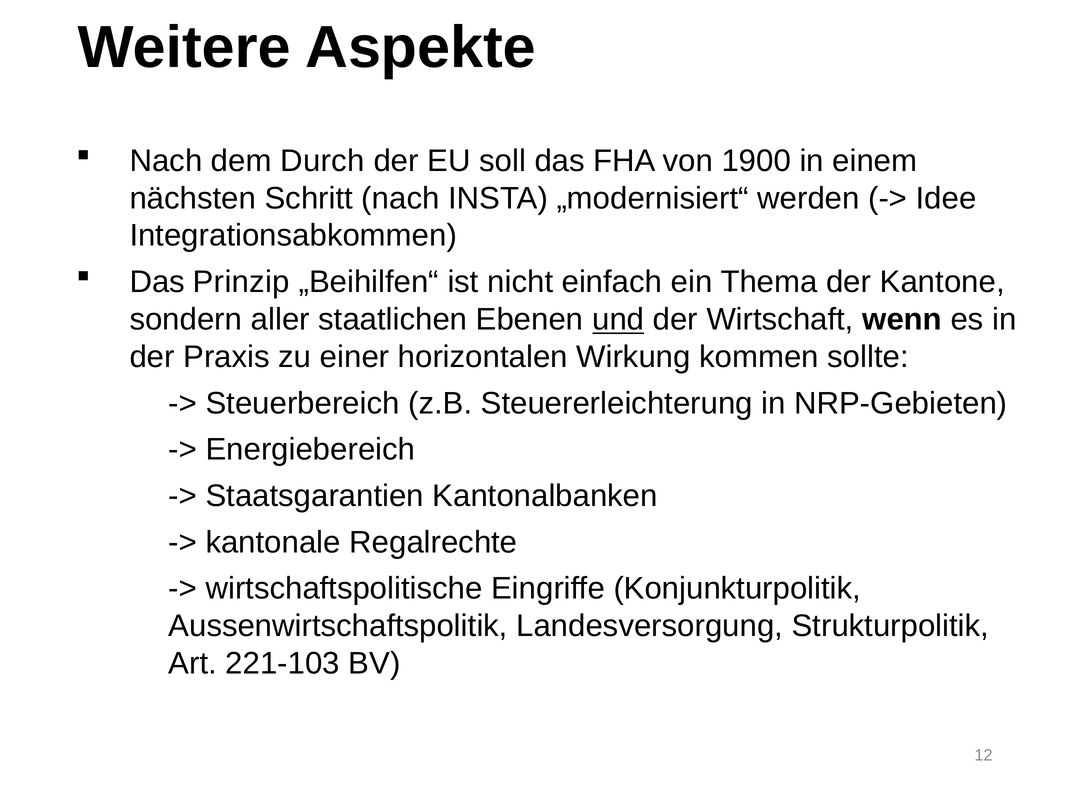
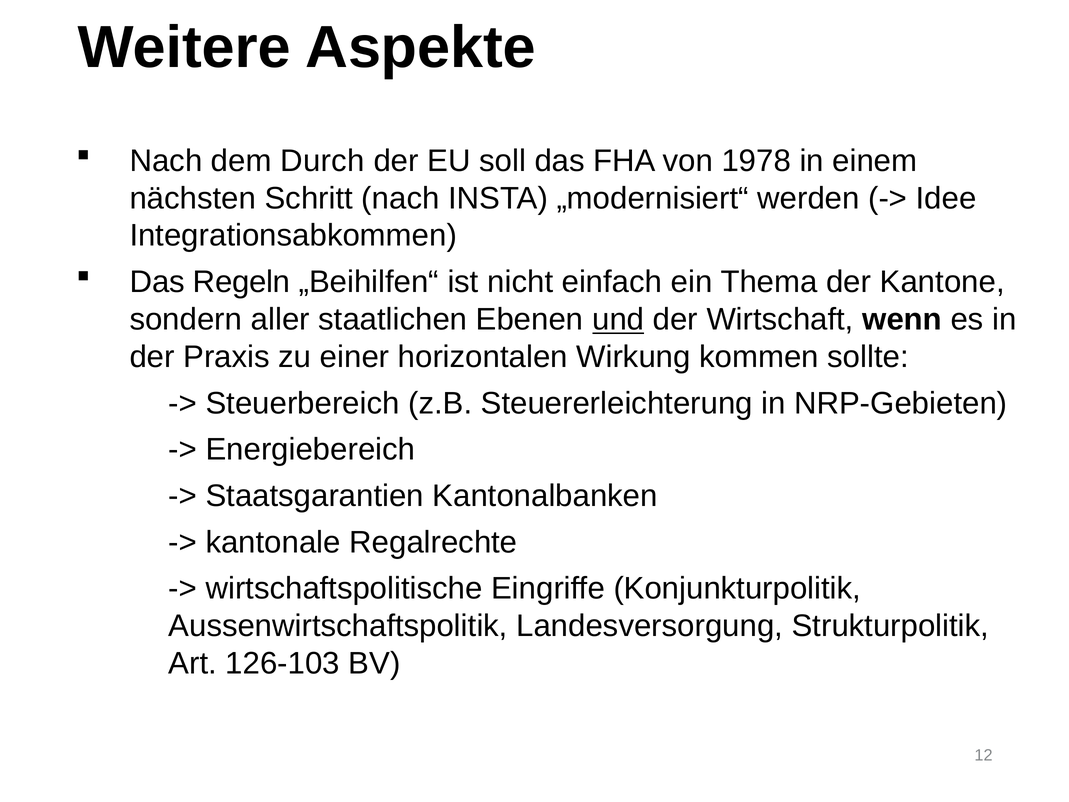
1900: 1900 -> 1978
Prinzip: Prinzip -> Regeln
221-103: 221-103 -> 126-103
